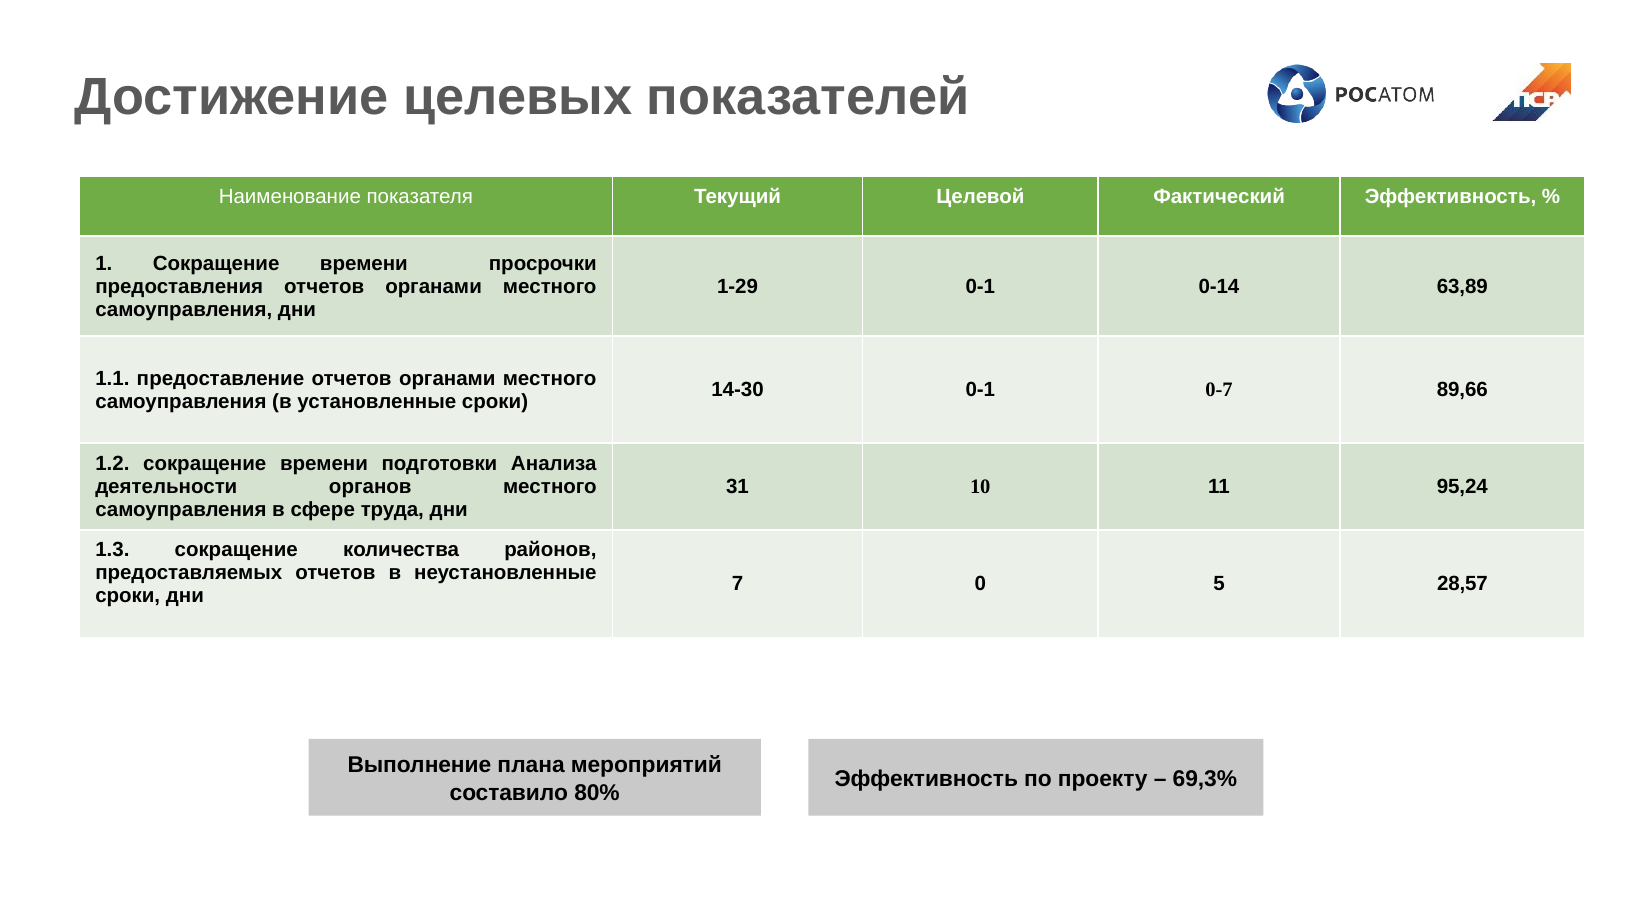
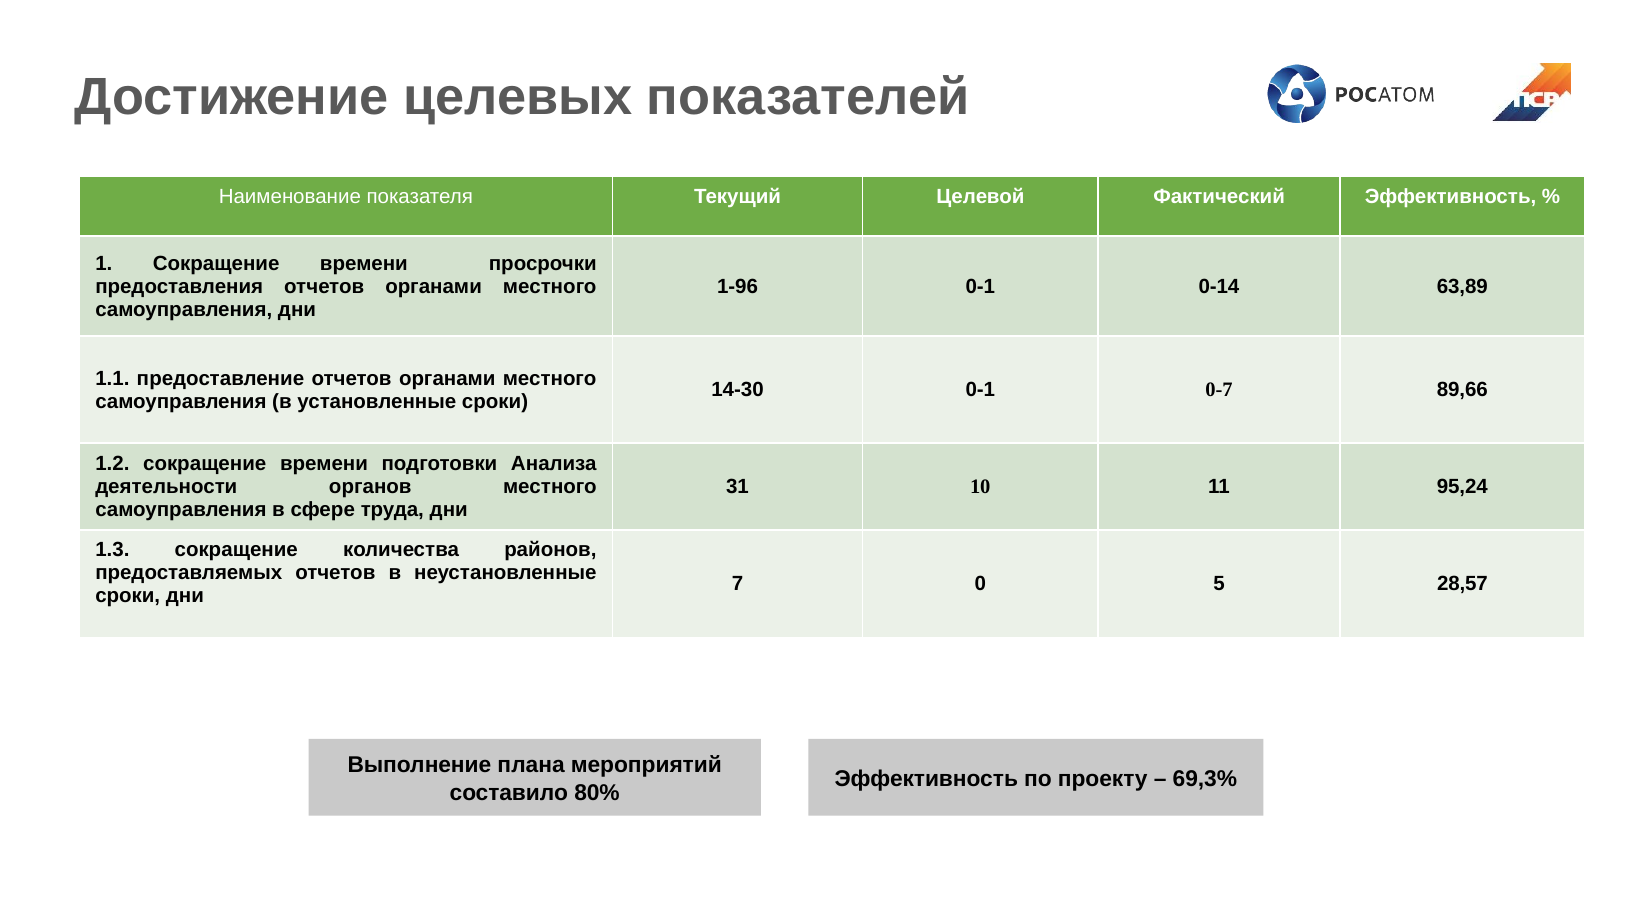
1-29: 1-29 -> 1-96
